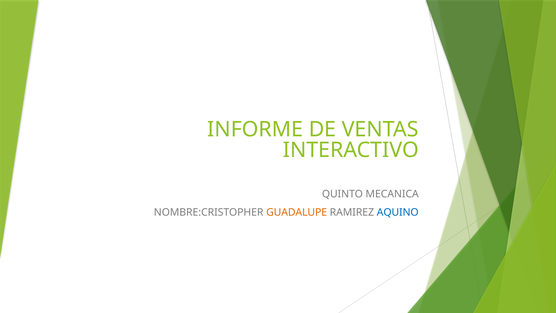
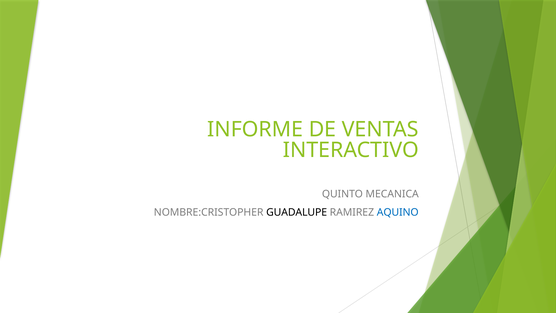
GUADALUPE colour: orange -> black
